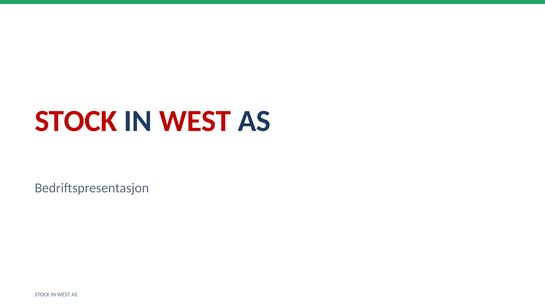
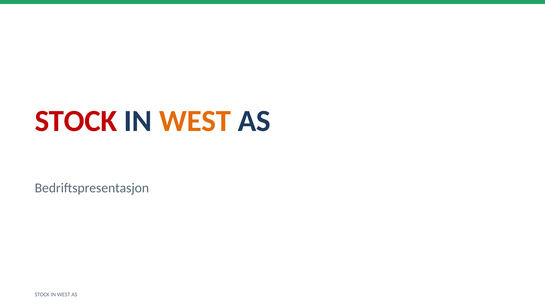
WEST at (195, 121) colour: red -> orange
